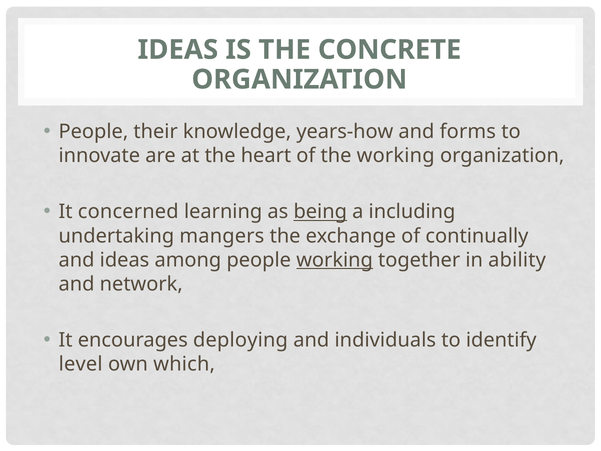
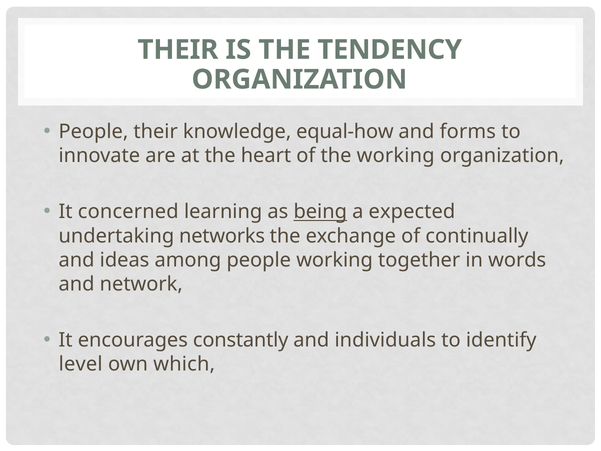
IDEAS at (178, 50): IDEAS -> THEIR
CONCRETE: CONCRETE -> TENDENCY
years-how: years-how -> equal-how
including: including -> expected
mangers: mangers -> networks
working at (335, 260) underline: present -> none
ability: ability -> words
deploying: deploying -> constantly
